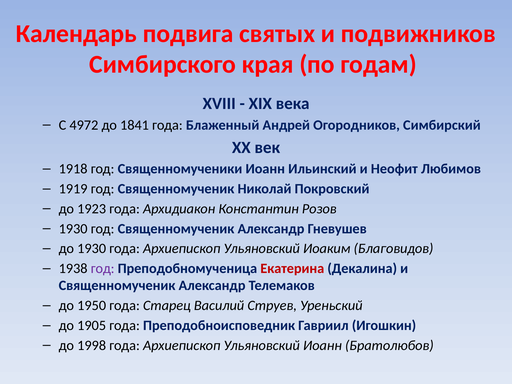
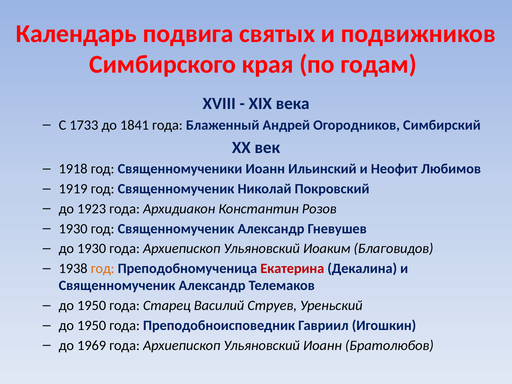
4972: 4972 -> 1733
год at (103, 269) colour: purple -> orange
1905 at (92, 326): 1905 -> 1950
1998: 1998 -> 1969
